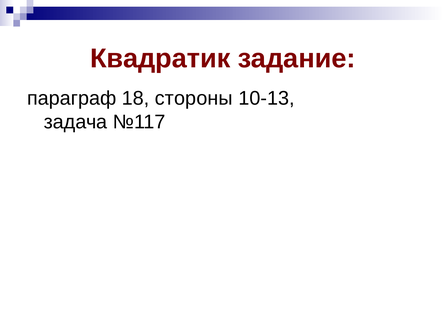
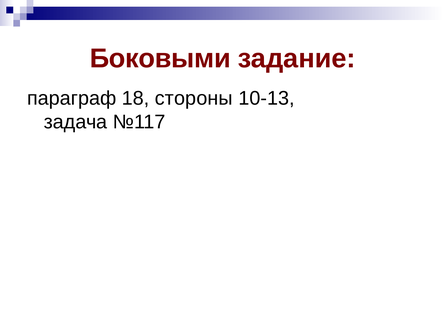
Квадратик: Квадратик -> Боковыми
